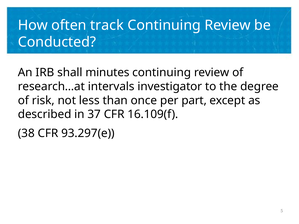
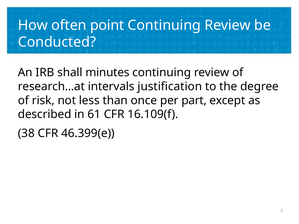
track: track -> point
investigator: investigator -> justification
37: 37 -> 61
93.297(e: 93.297(e -> 46.399(e
